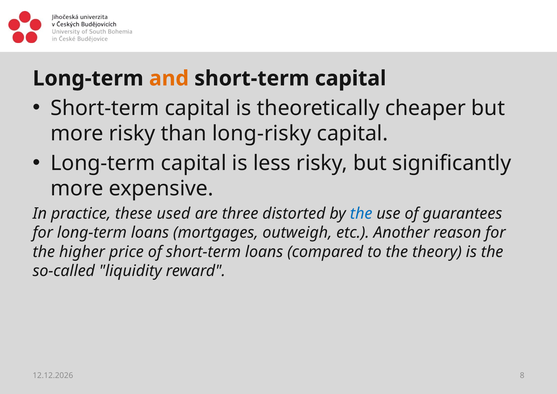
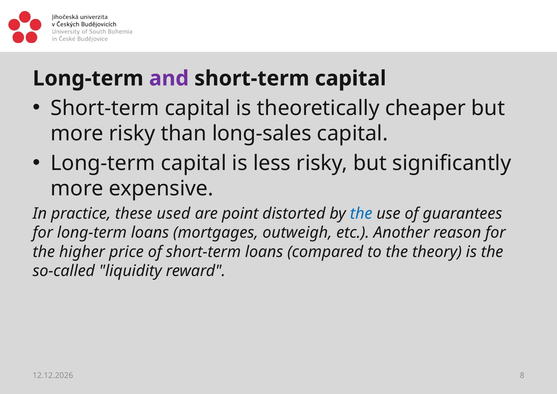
and colour: orange -> purple
long-risky: long-risky -> long-sales
three: three -> point
